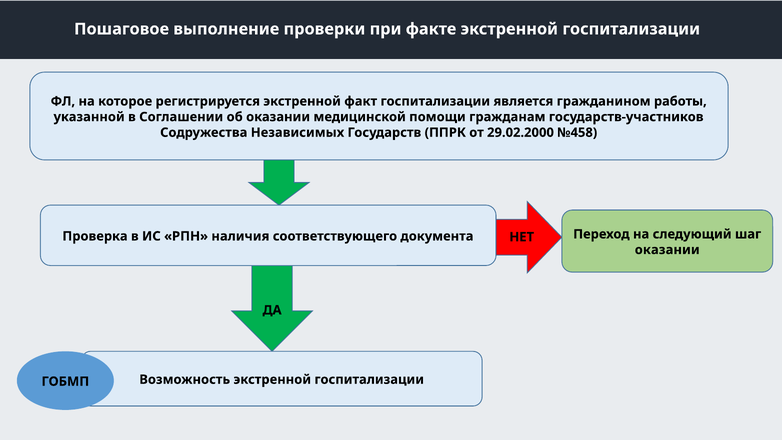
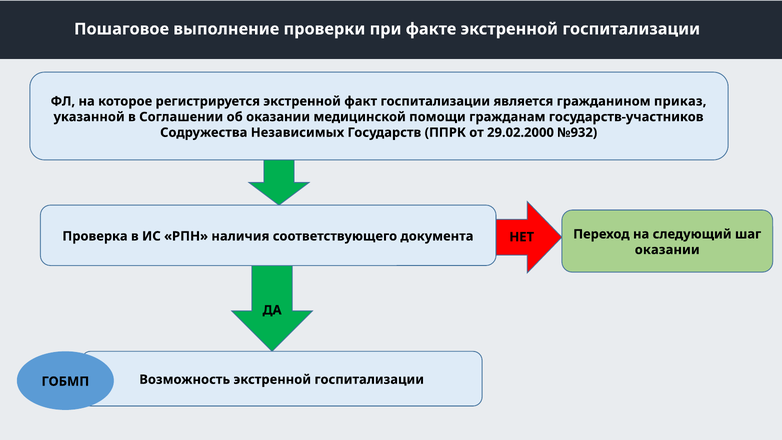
работы: работы -> приказ
№458: №458 -> №932
